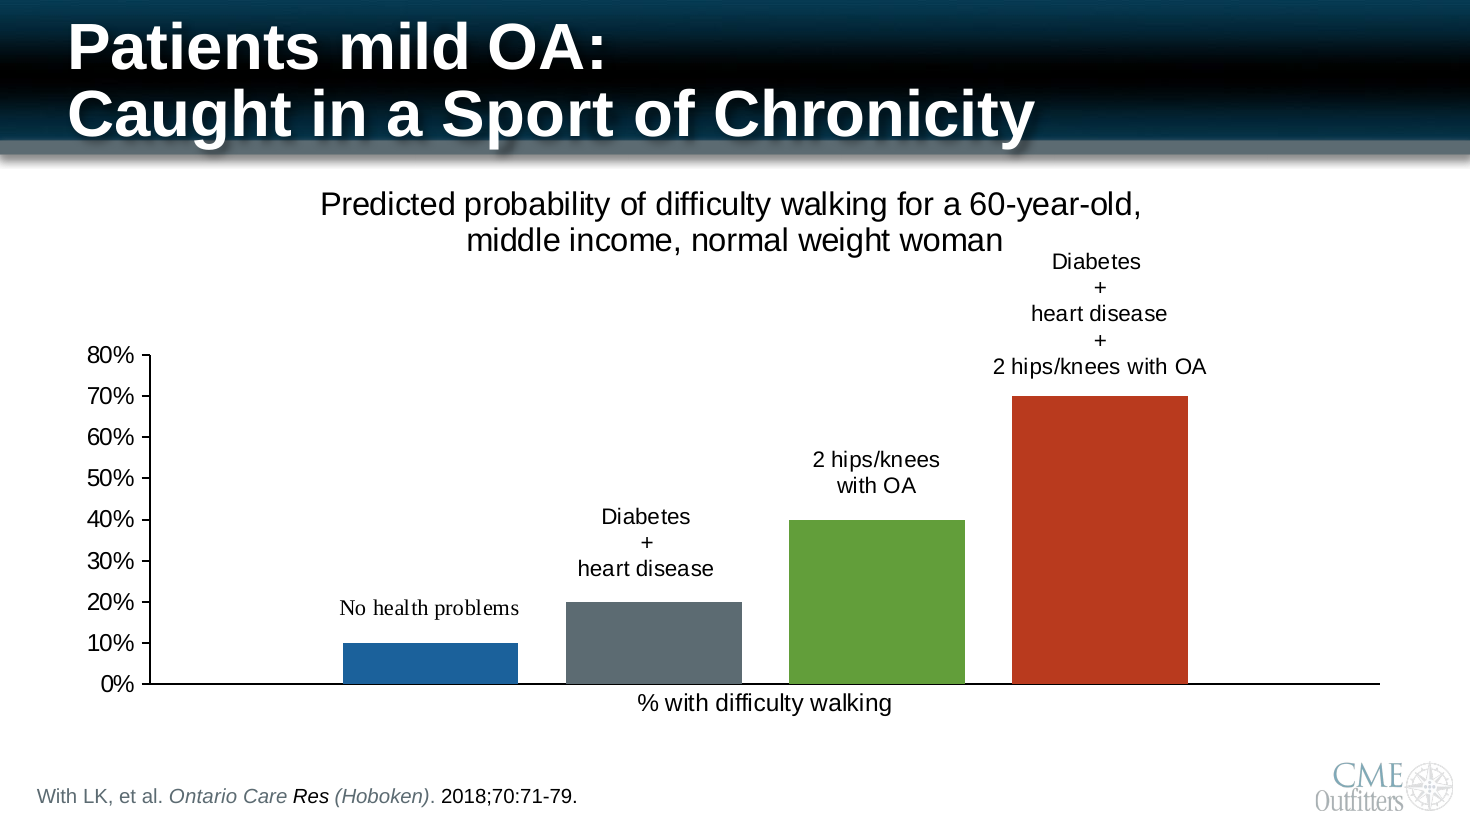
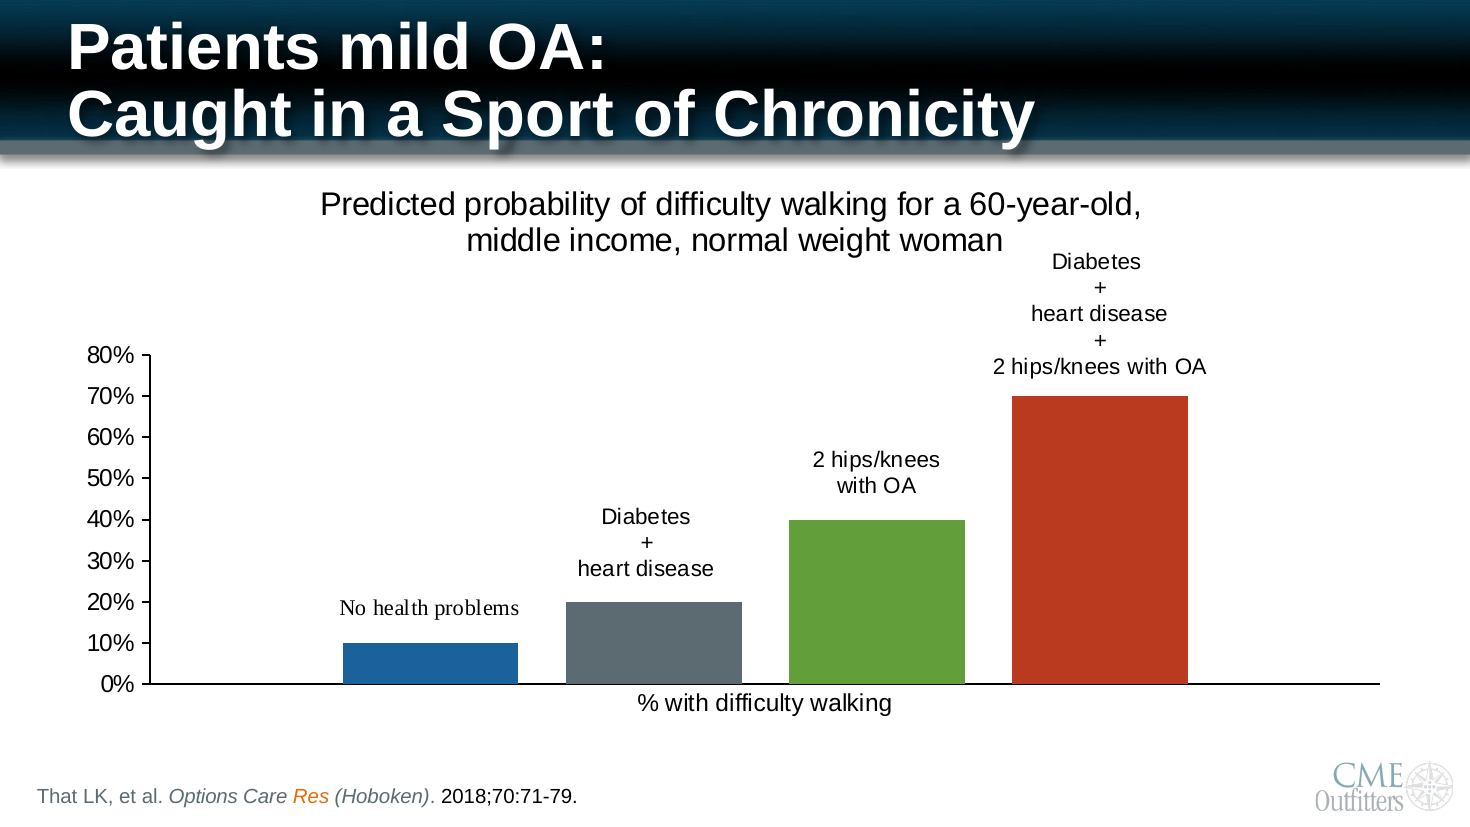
With at (57, 797): With -> That
Ontario: Ontario -> Options
Res colour: black -> orange
